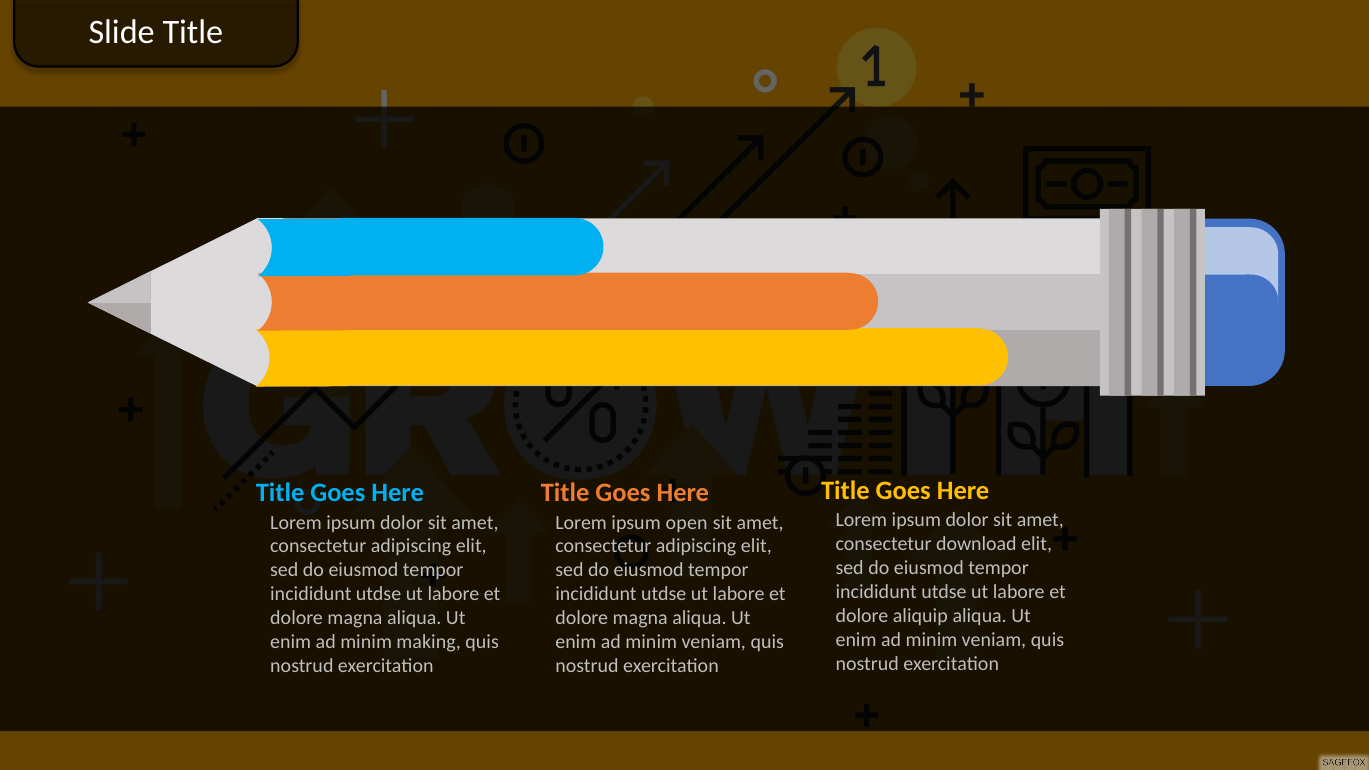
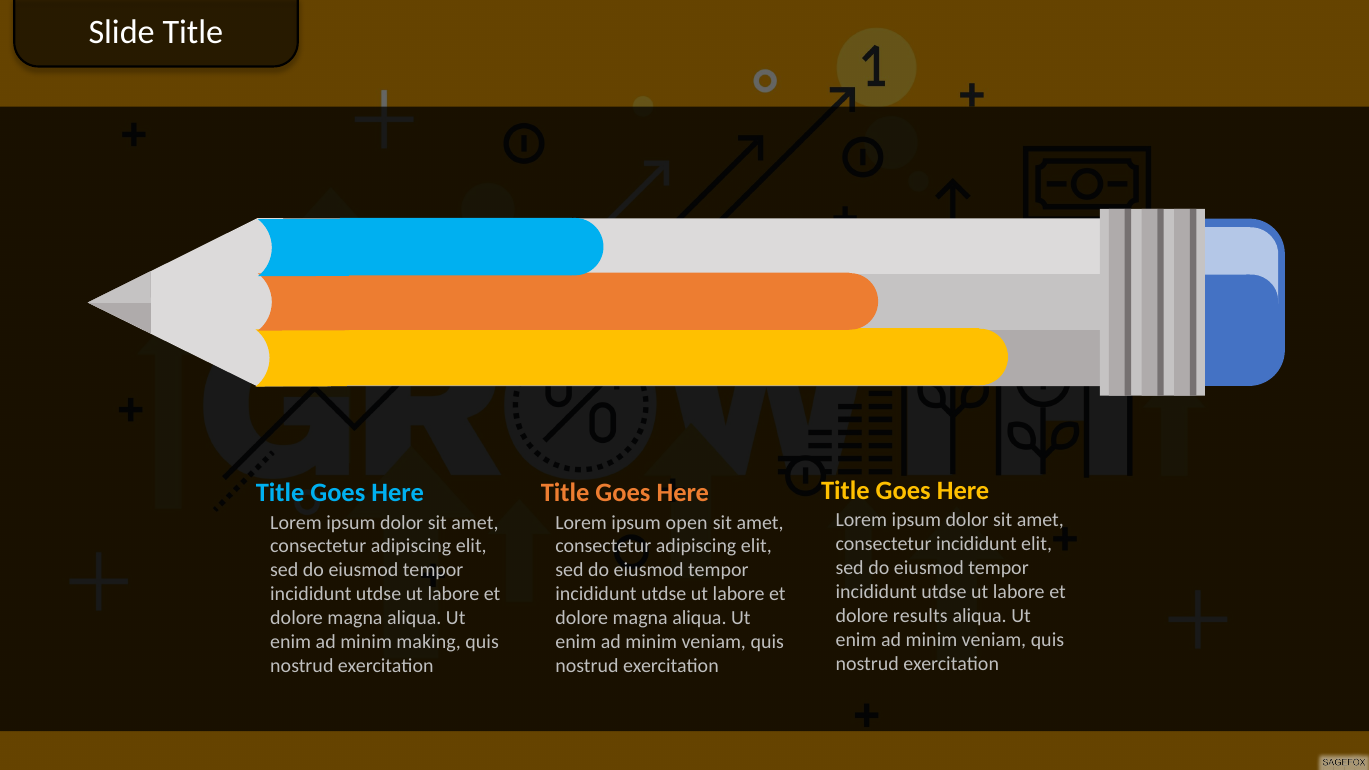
consectetur download: download -> incididunt
aliquip: aliquip -> results
